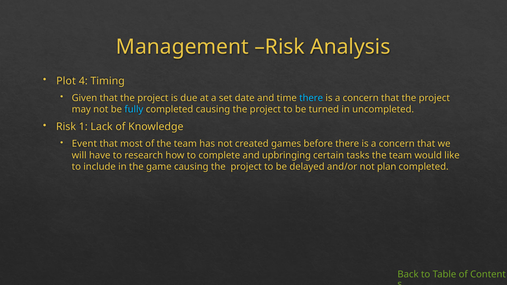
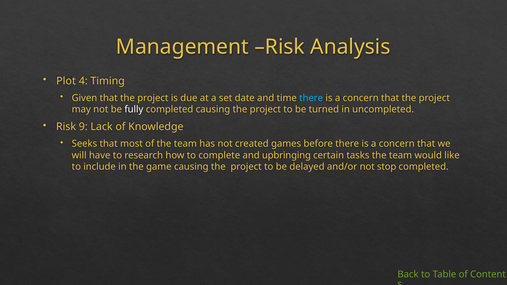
fully colour: light blue -> white
1: 1 -> 9
Event: Event -> Seeks
plan: plan -> stop
